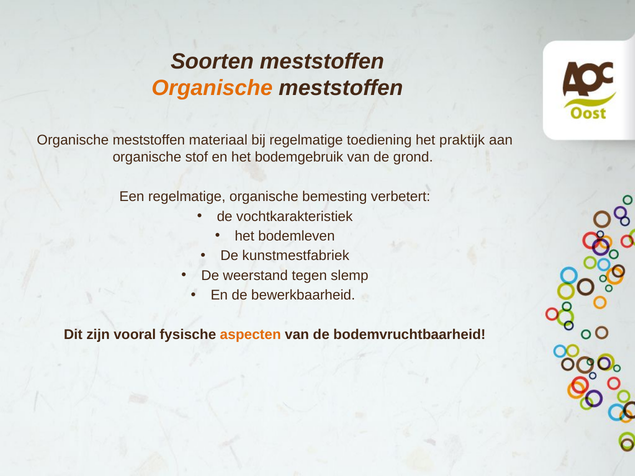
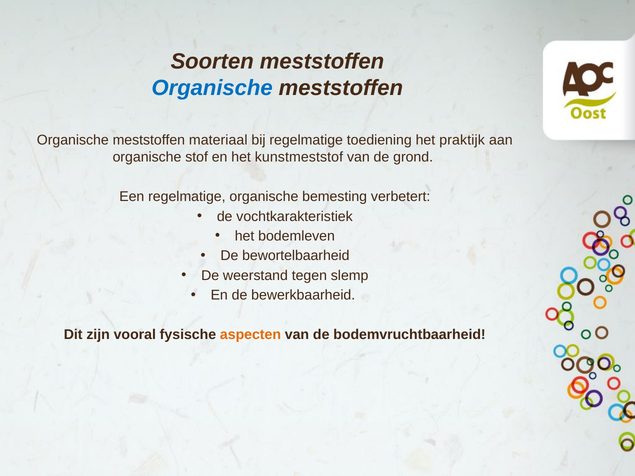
Organische at (212, 88) colour: orange -> blue
bodemgebruik: bodemgebruik -> kunstmeststof
kunstmestfabriek: kunstmestfabriek -> bewortelbaarheid
